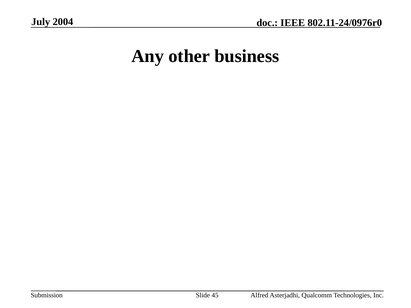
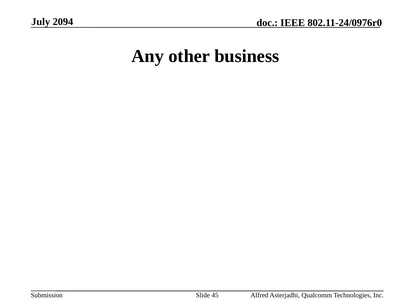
2004: 2004 -> 2094
